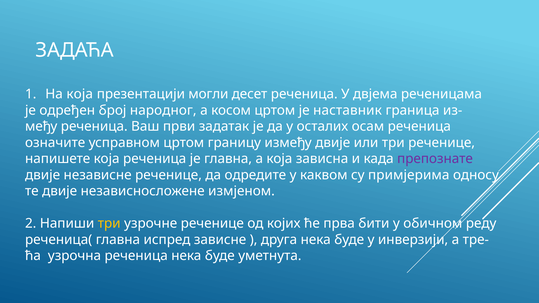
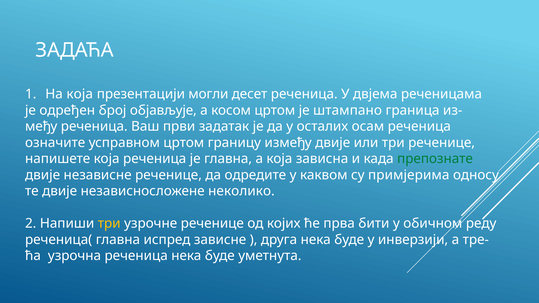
народног: народног -> објављује
наставник: наставник -> штампано
препознате colour: purple -> green
измјеном: измјеном -> неколико
